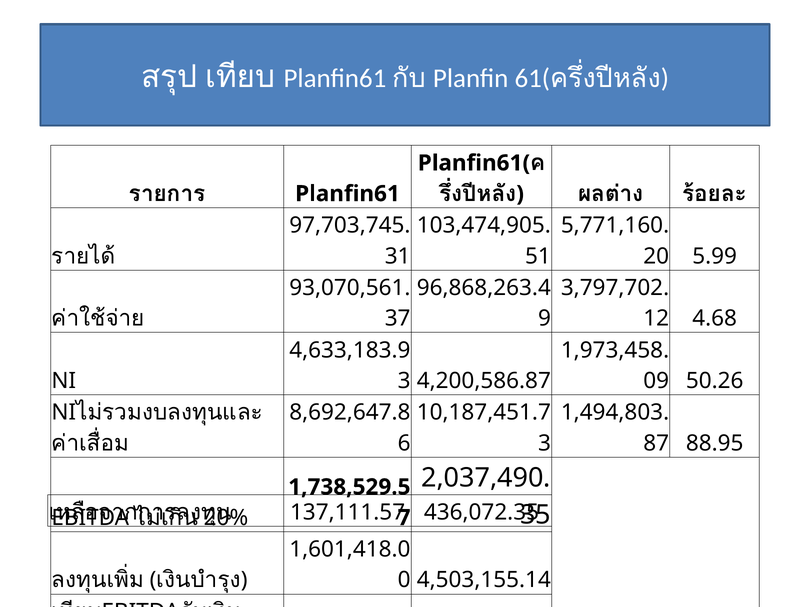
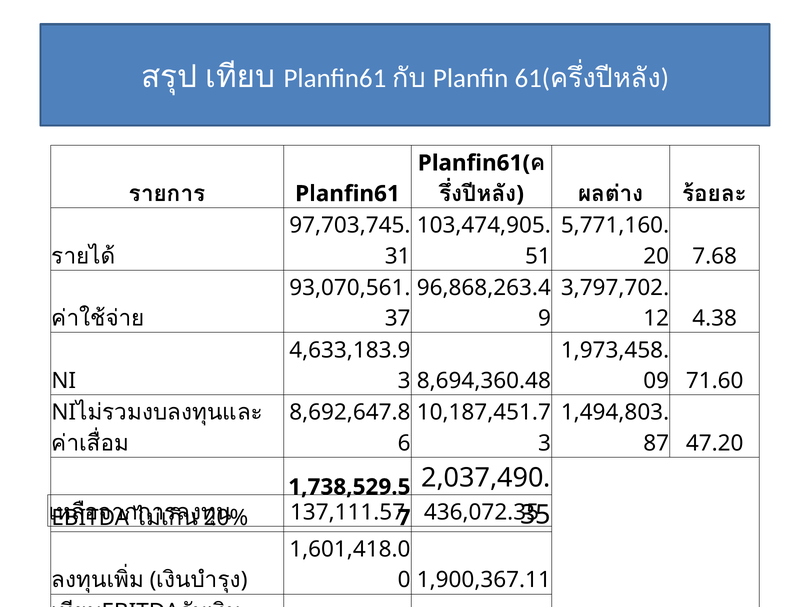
5.99: 5.99 -> 7.68
4.68: 4.68 -> 4.38
4,200,586.87: 4,200,586.87 -> 8,694,360.48
50.26: 50.26 -> 71.60
88.95: 88.95 -> 47.20
4,503,155.14: 4,503,155.14 -> 1,900,367.11
